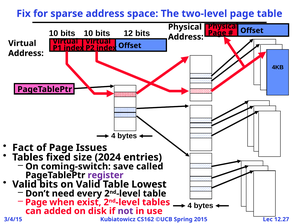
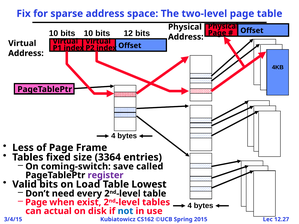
Fact: Fact -> Less
Issues: Issues -> Frame
2024: 2024 -> 3364
on Valid: Valid -> Load
added: added -> actual
not colour: purple -> blue
